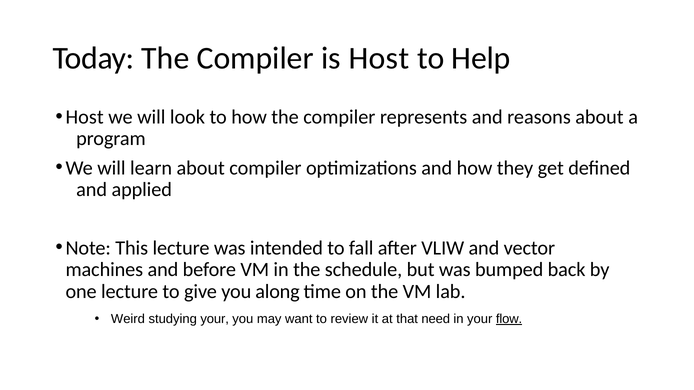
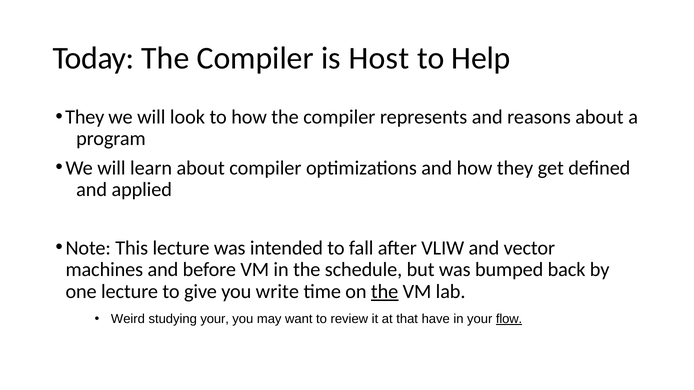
Host at (85, 117): Host -> They
along: along -> write
the at (385, 292) underline: none -> present
need: need -> have
